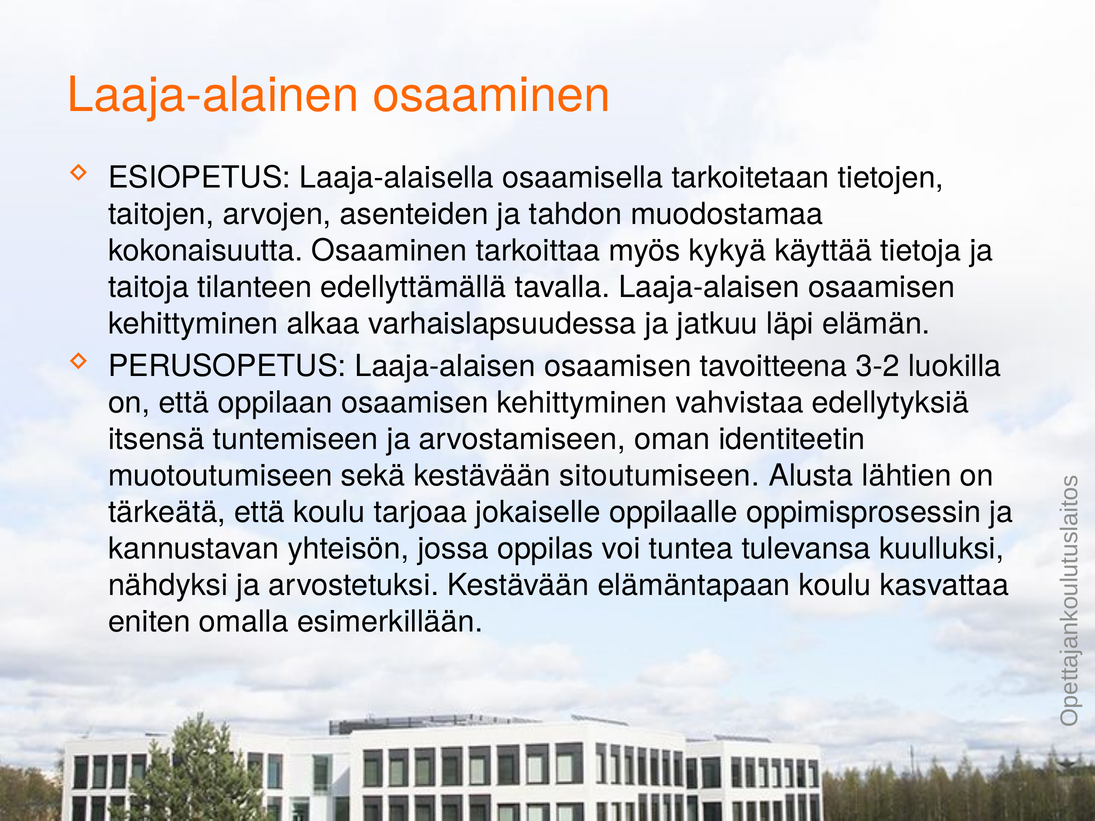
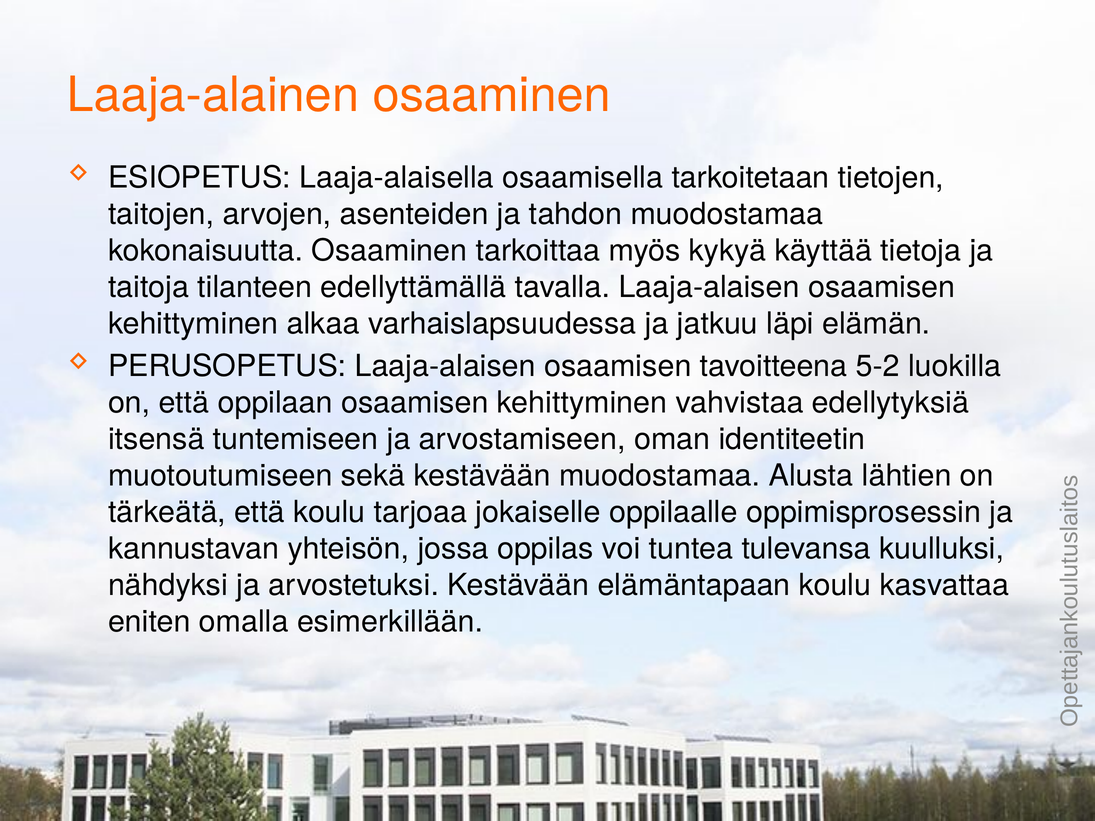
3-2: 3-2 -> 5-2
kestävään sitoutumiseen: sitoutumiseen -> muodostamaa
